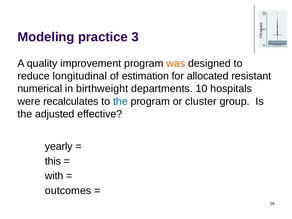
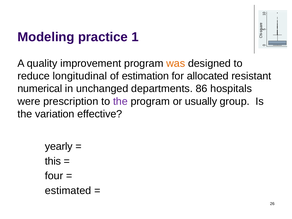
practice 3: 3 -> 1
birthweight: birthweight -> unchanged
10: 10 -> 86
recalculates: recalculates -> prescription
the at (120, 101) colour: blue -> purple
cluster: cluster -> usually
adjusted: adjusted -> variation
with: with -> four
outcomes: outcomes -> estimated
